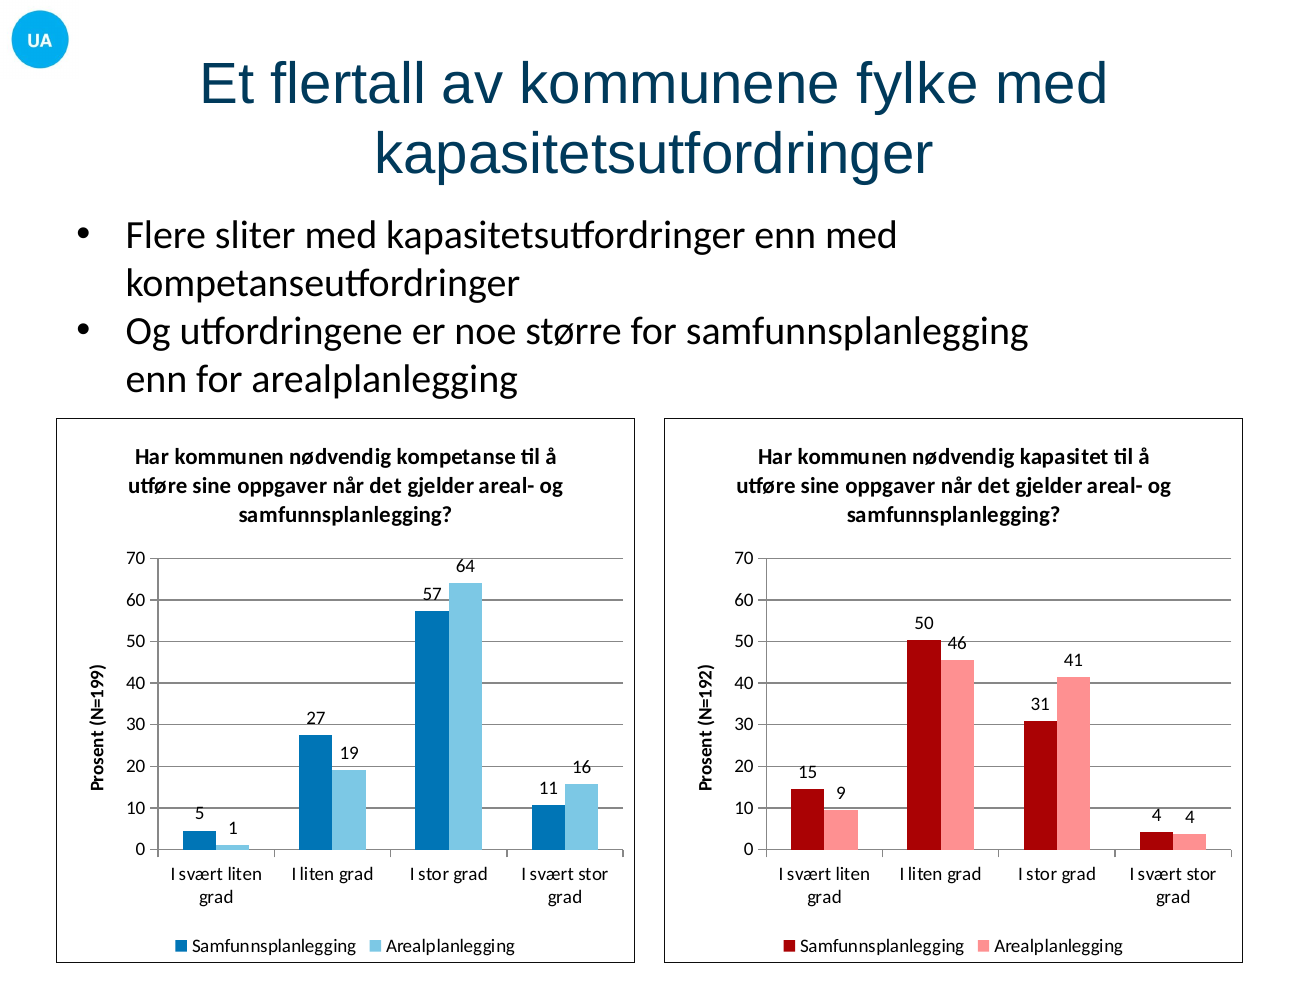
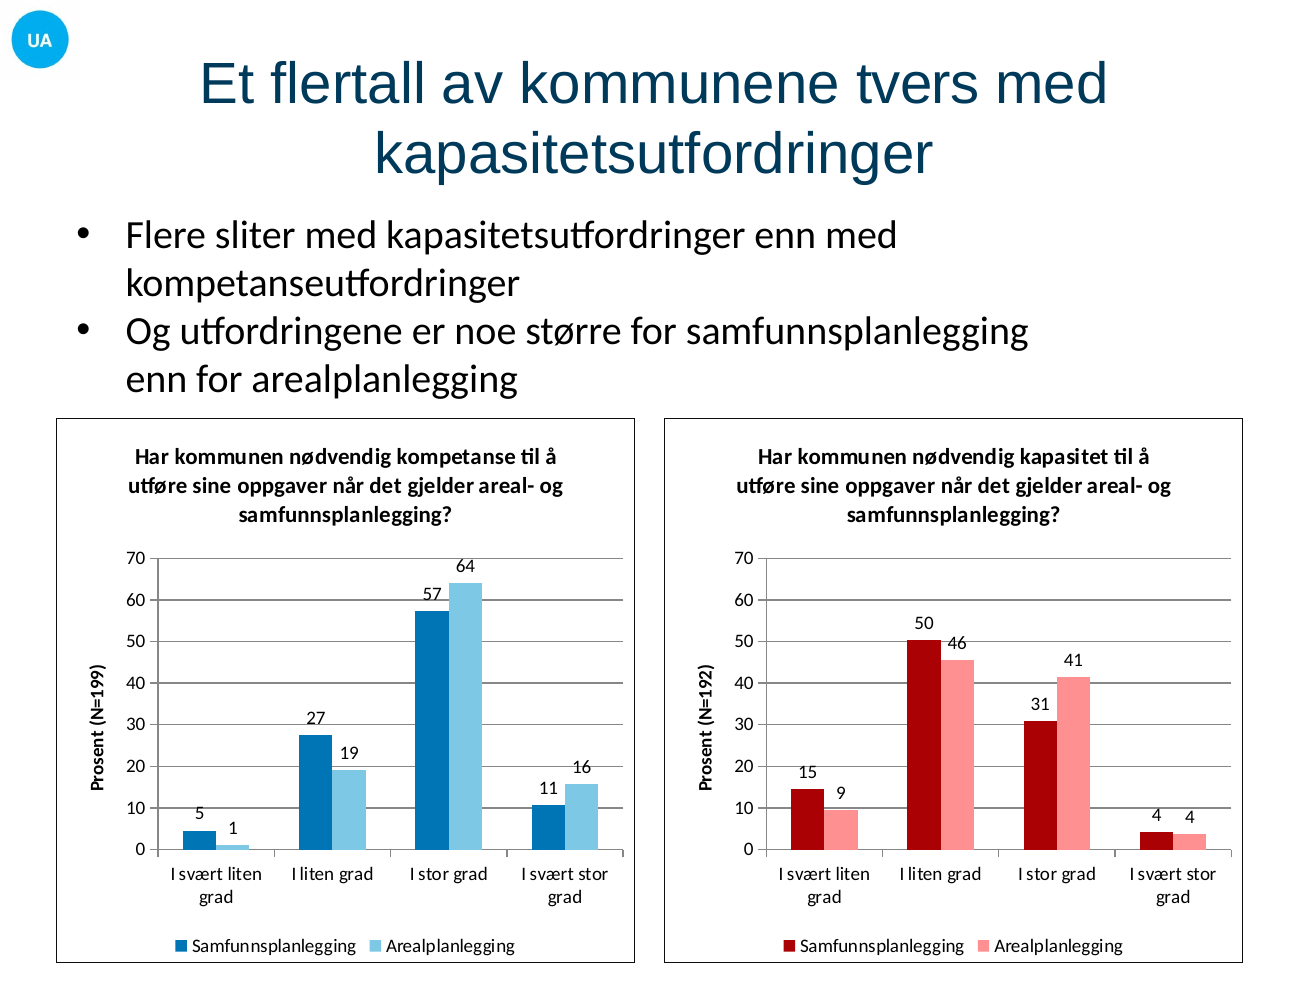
fylke: fylke -> tvers
